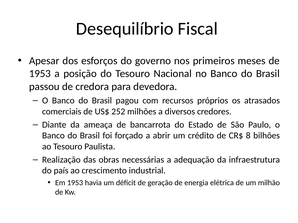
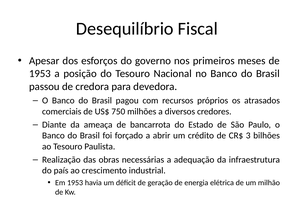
252: 252 -> 750
8: 8 -> 3
